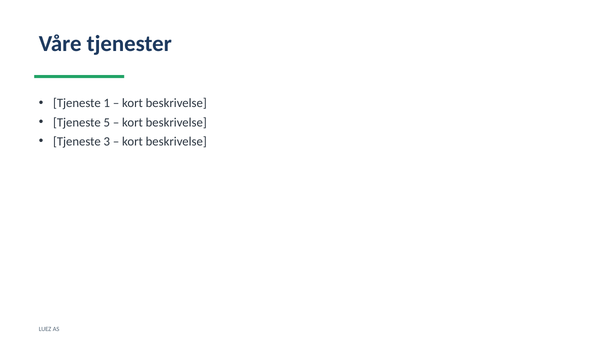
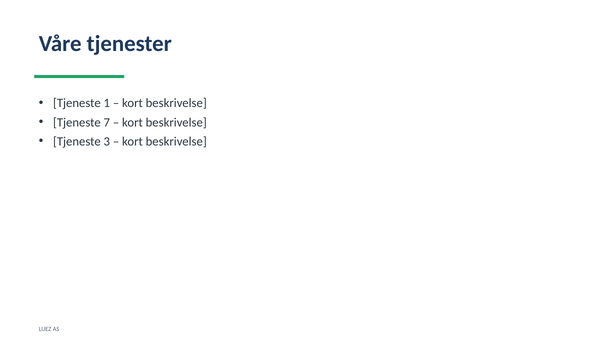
5: 5 -> 7
